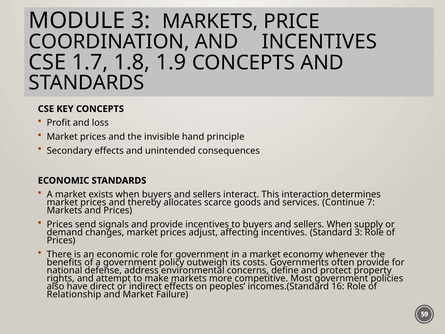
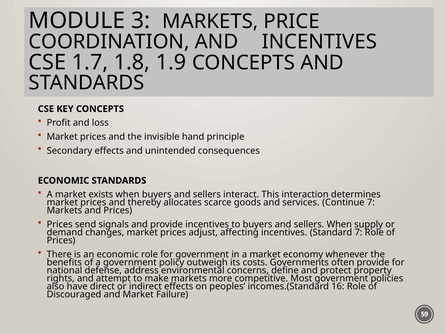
Standard 3: 3 -> 7
Relationship: Relationship -> Discouraged
